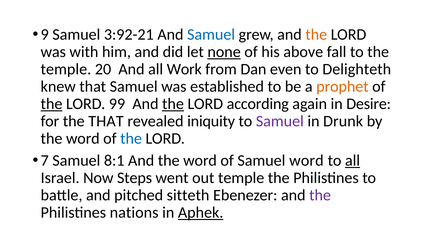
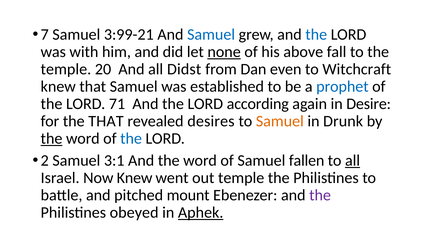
9: 9 -> 7
3:92-21: 3:92-21 -> 3:99-21
the at (316, 34) colour: orange -> blue
Work: Work -> Didst
Delighteth: Delighteth -> Witchcraft
prophet colour: orange -> blue
the at (52, 104) underline: present -> none
99: 99 -> 71
the at (173, 104) underline: present -> none
iniquity: iniquity -> desires
Samuel at (280, 121) colour: purple -> orange
the at (52, 139) underline: none -> present
7: 7 -> 2
8:1: 8:1 -> 3:1
Samuel word: word -> fallen
Now Steps: Steps -> Knew
sitteth: sitteth -> mount
nations: nations -> obeyed
